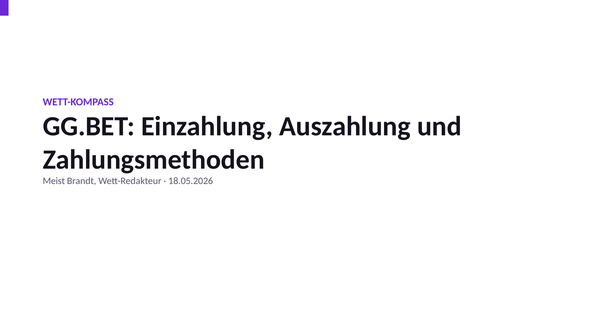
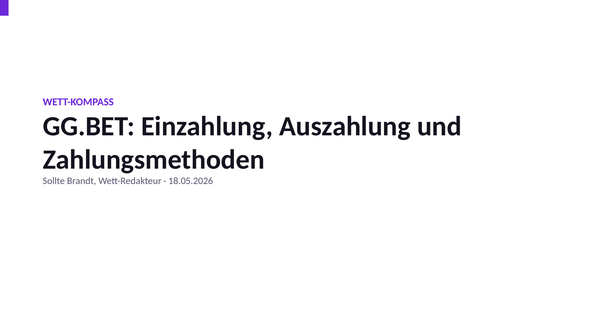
Meist: Meist -> Sollte
